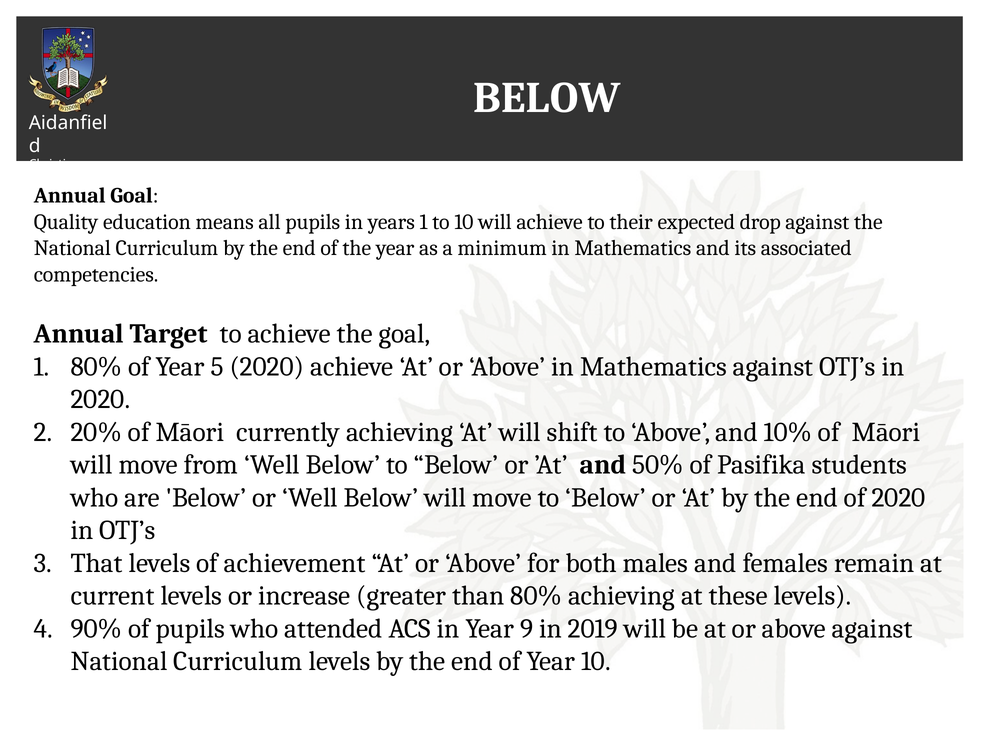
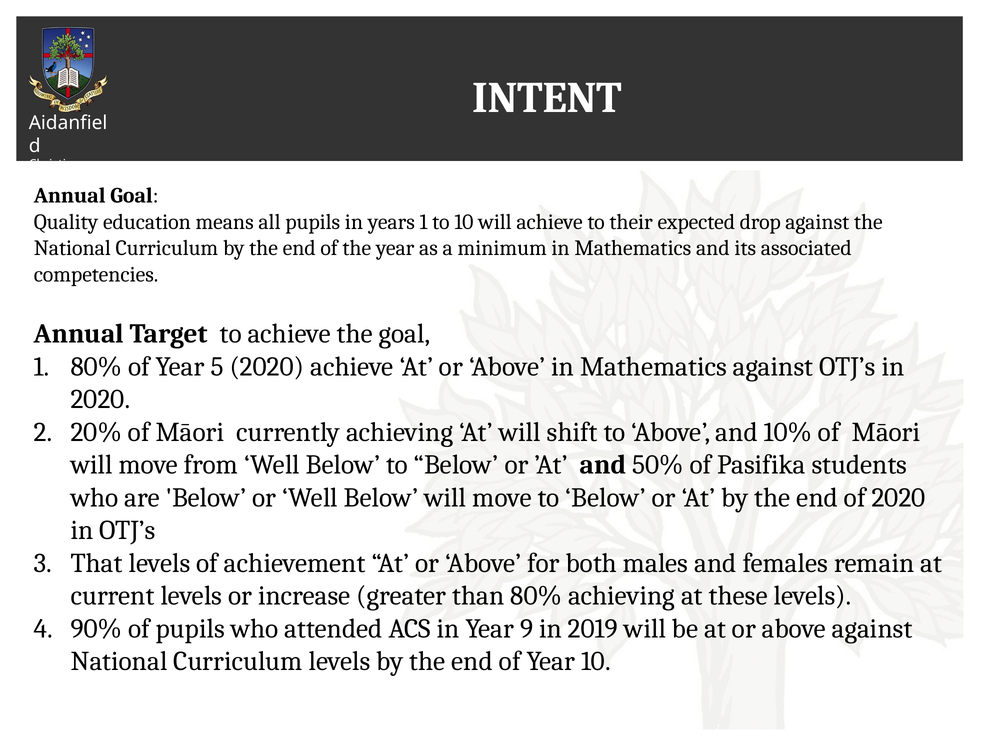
BELOW at (547, 98): BELOW -> INTENT
